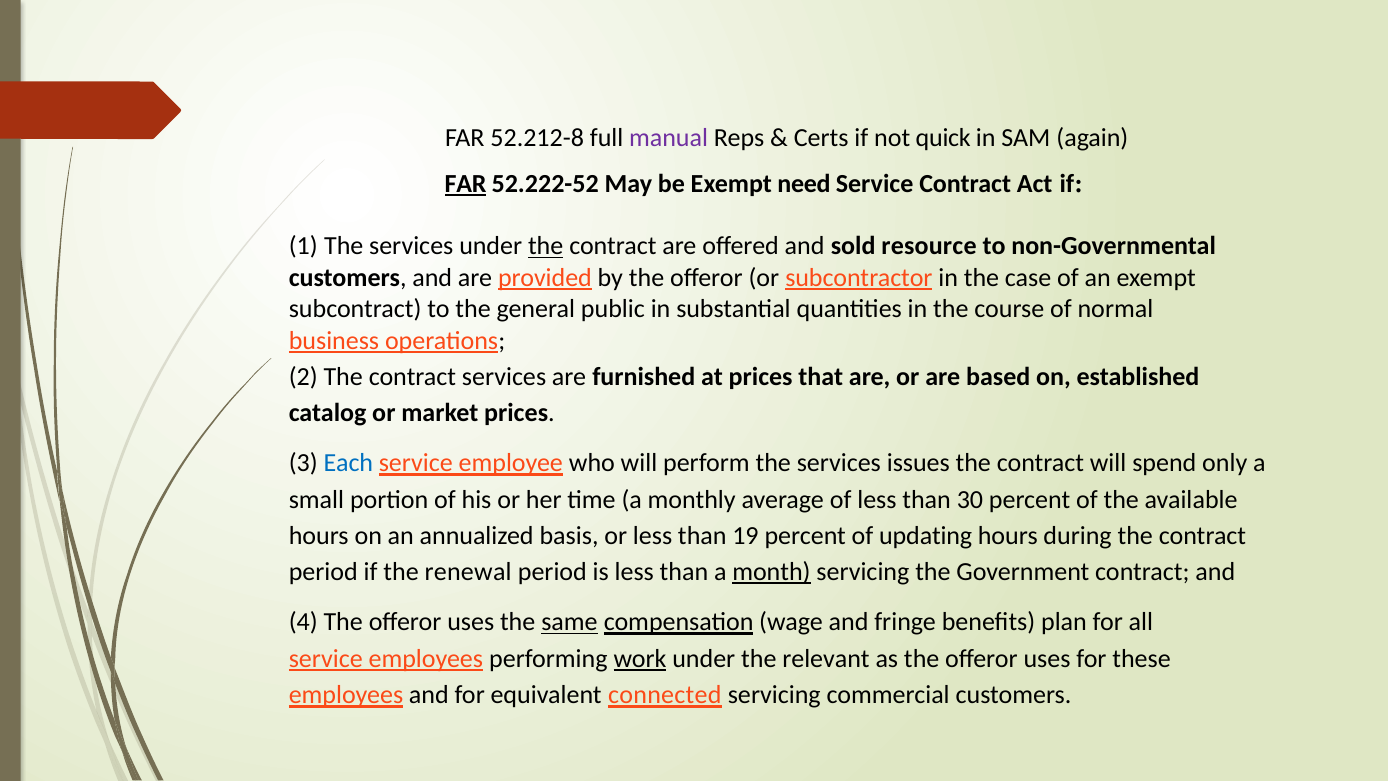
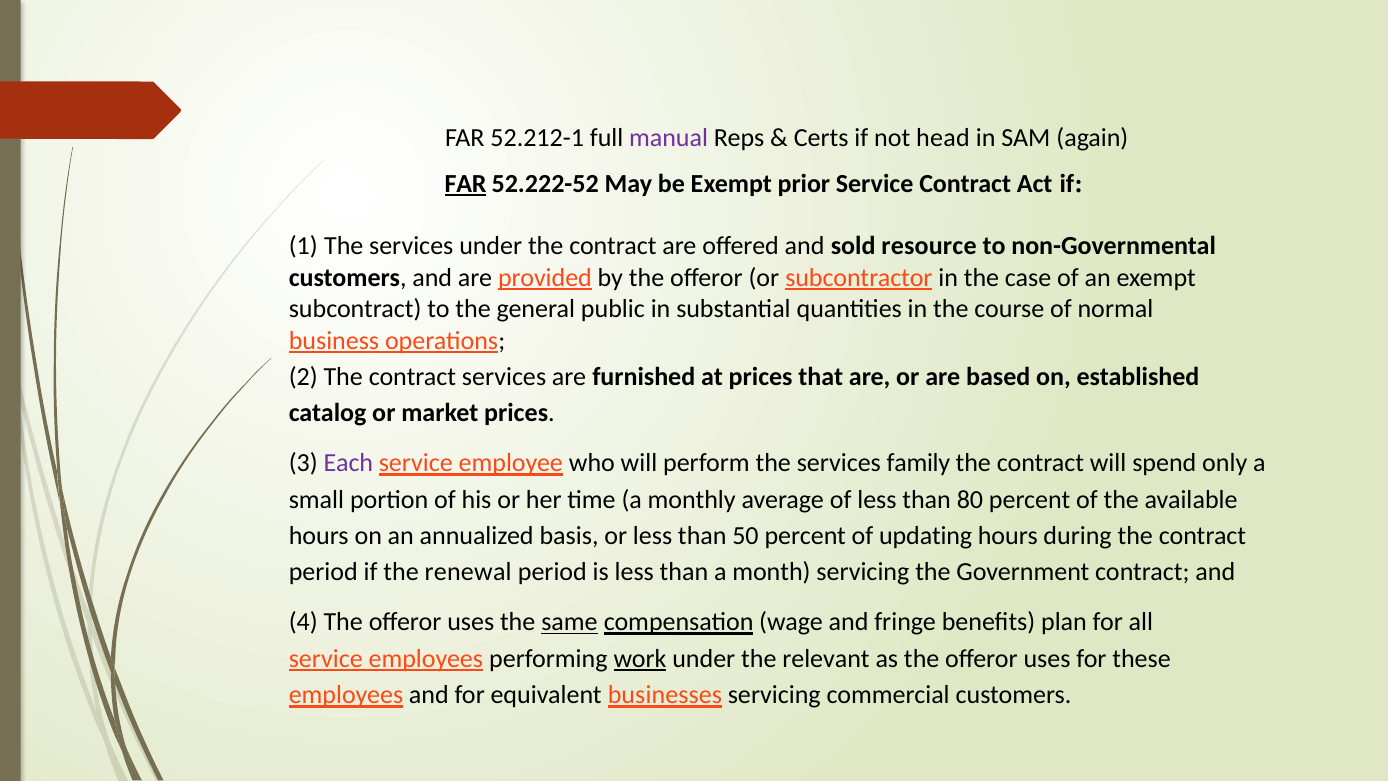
52.212-8: 52.212-8 -> 52.212-1
quick: quick -> head
need: need -> prior
the at (546, 246) underline: present -> none
Each colour: blue -> purple
issues: issues -> family
30: 30 -> 80
19: 19 -> 50
month underline: present -> none
connected: connected -> businesses
